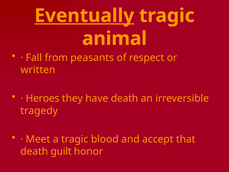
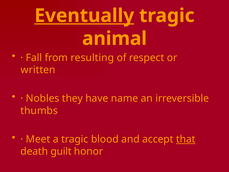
peasants: peasants -> resulting
Heroes: Heroes -> Nobles
have death: death -> name
tragedy: tragedy -> thumbs
that underline: none -> present
